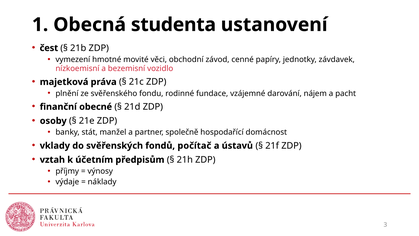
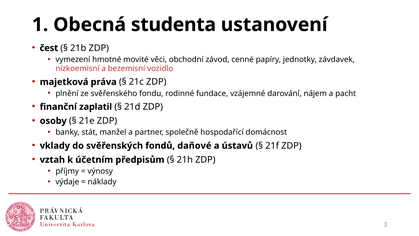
obecné: obecné -> zaplatil
počítač: počítač -> daňové
